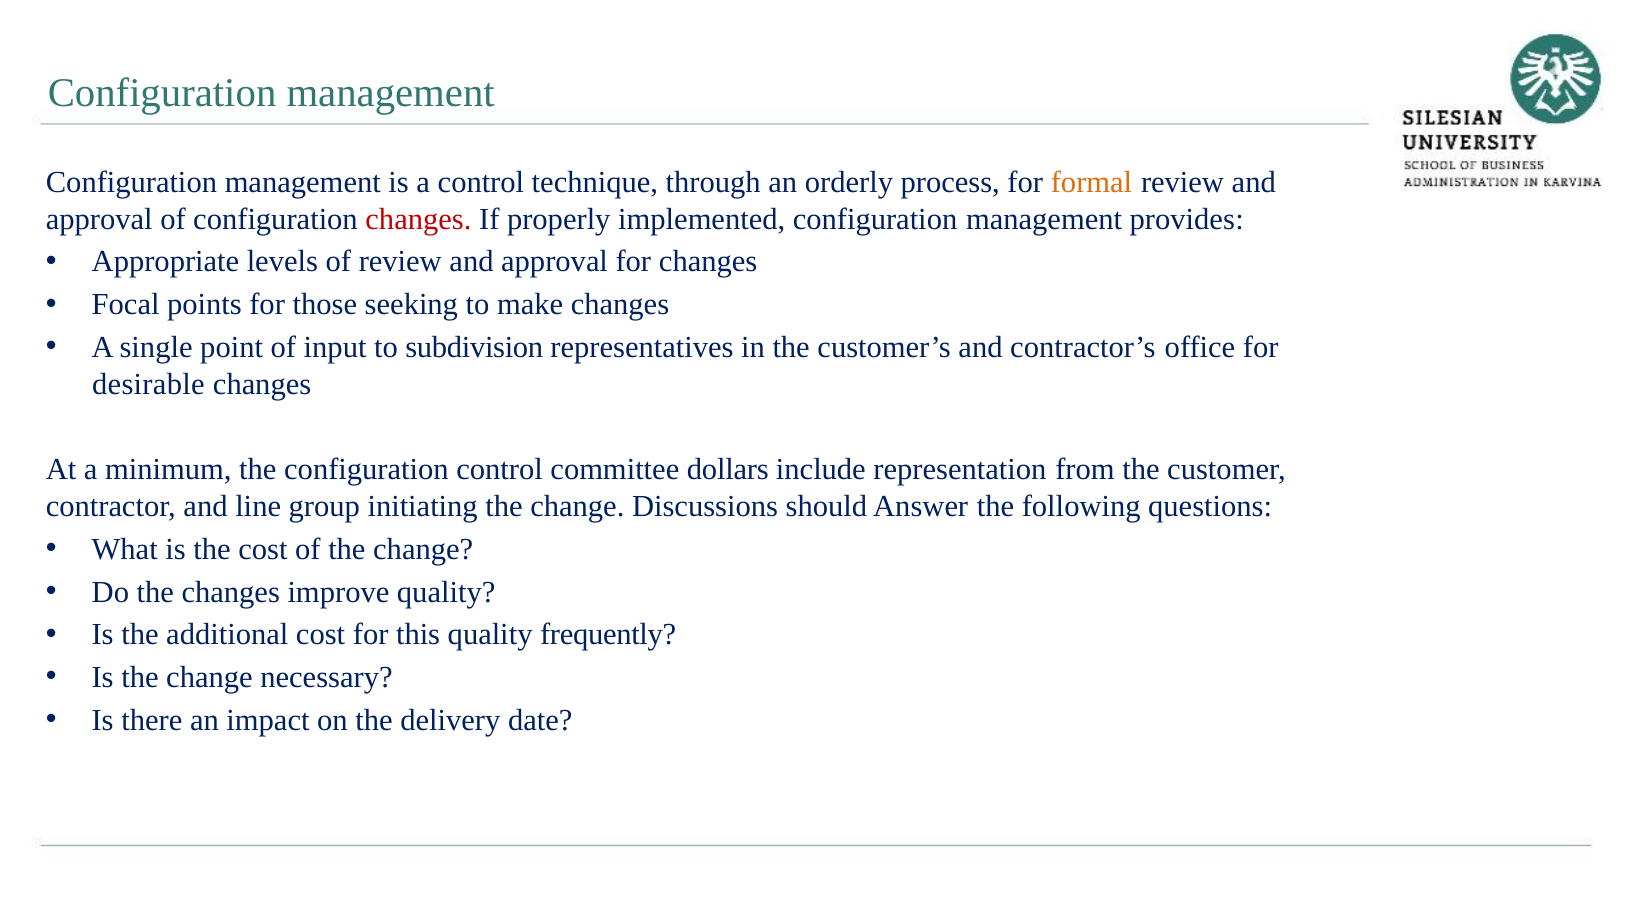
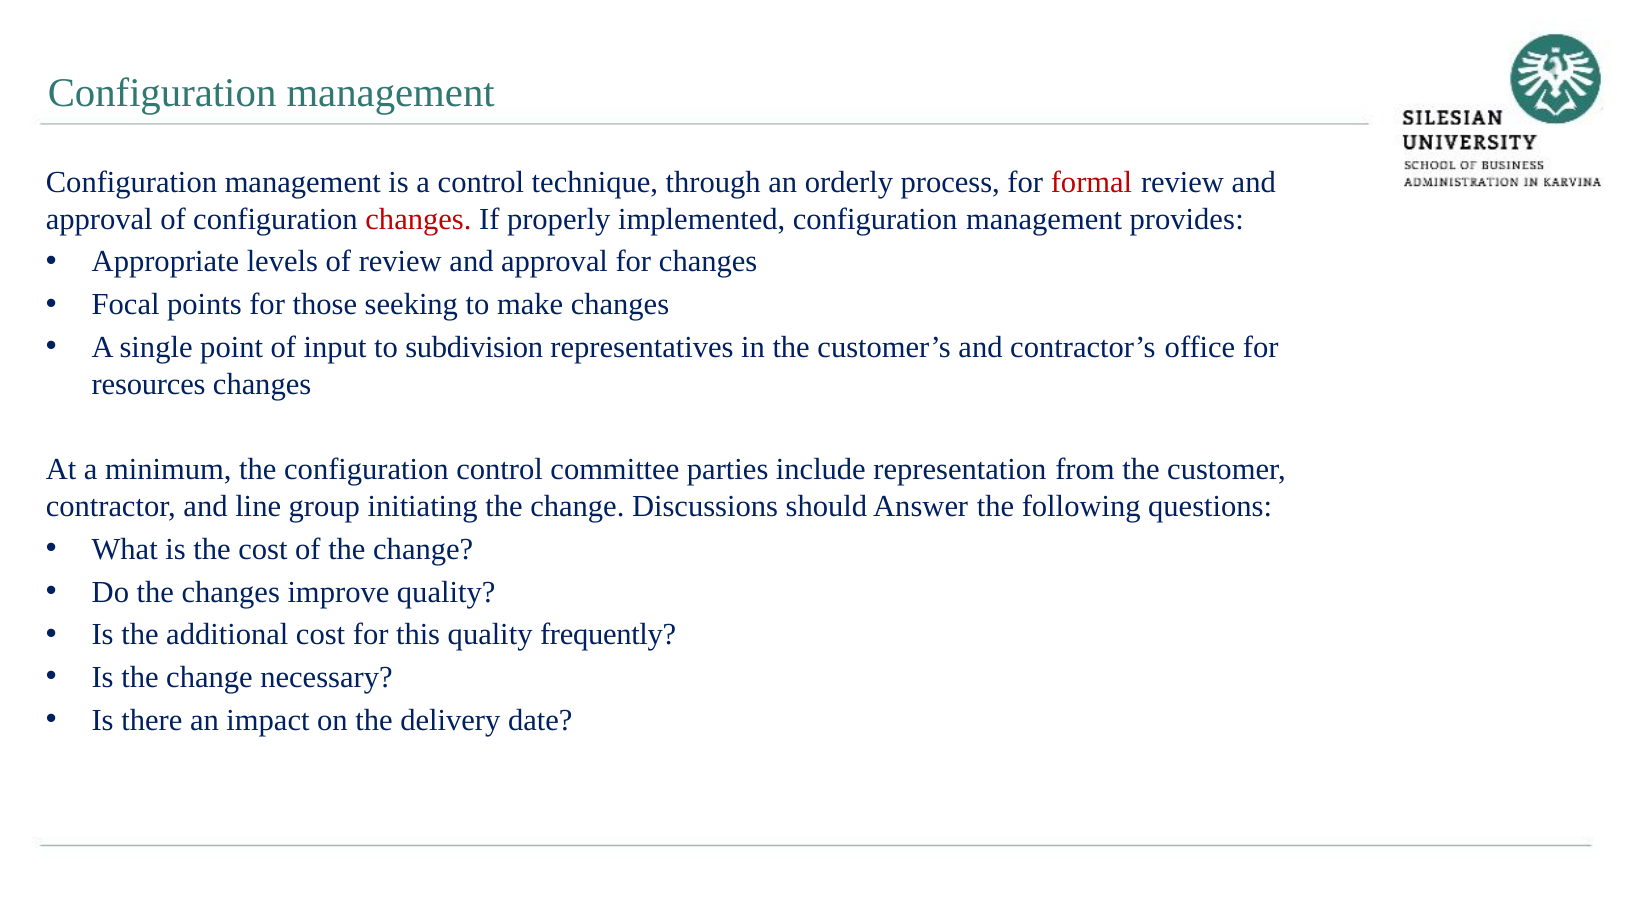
formal colour: orange -> red
desirable: desirable -> resources
dollars: dollars -> parties
